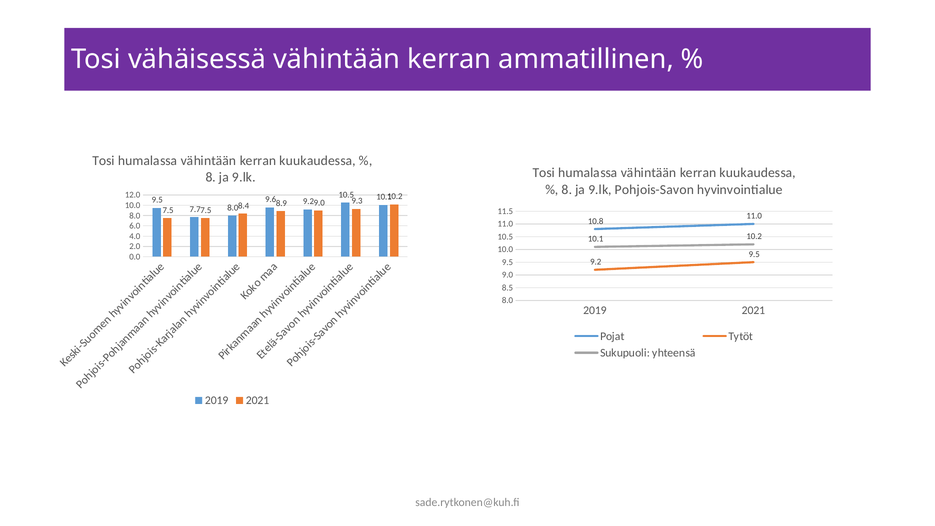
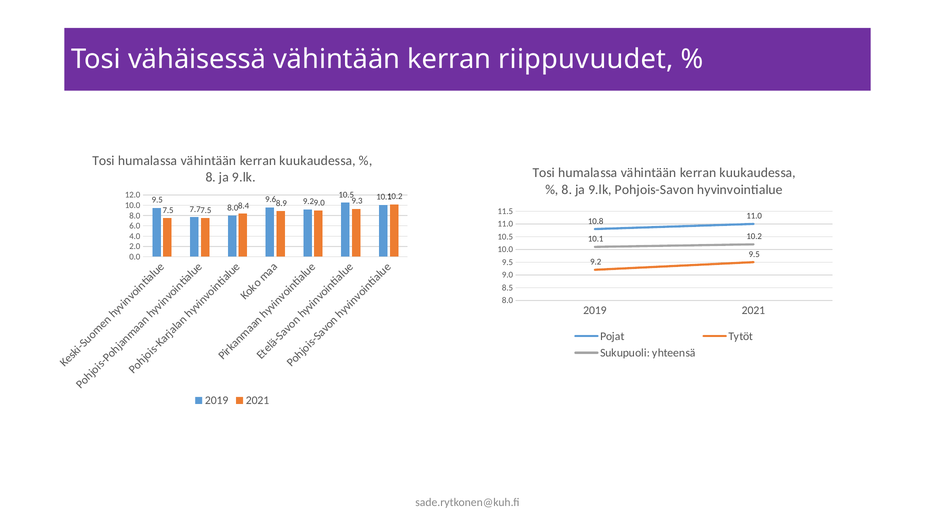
ammatillinen: ammatillinen -> riippuvuudet
